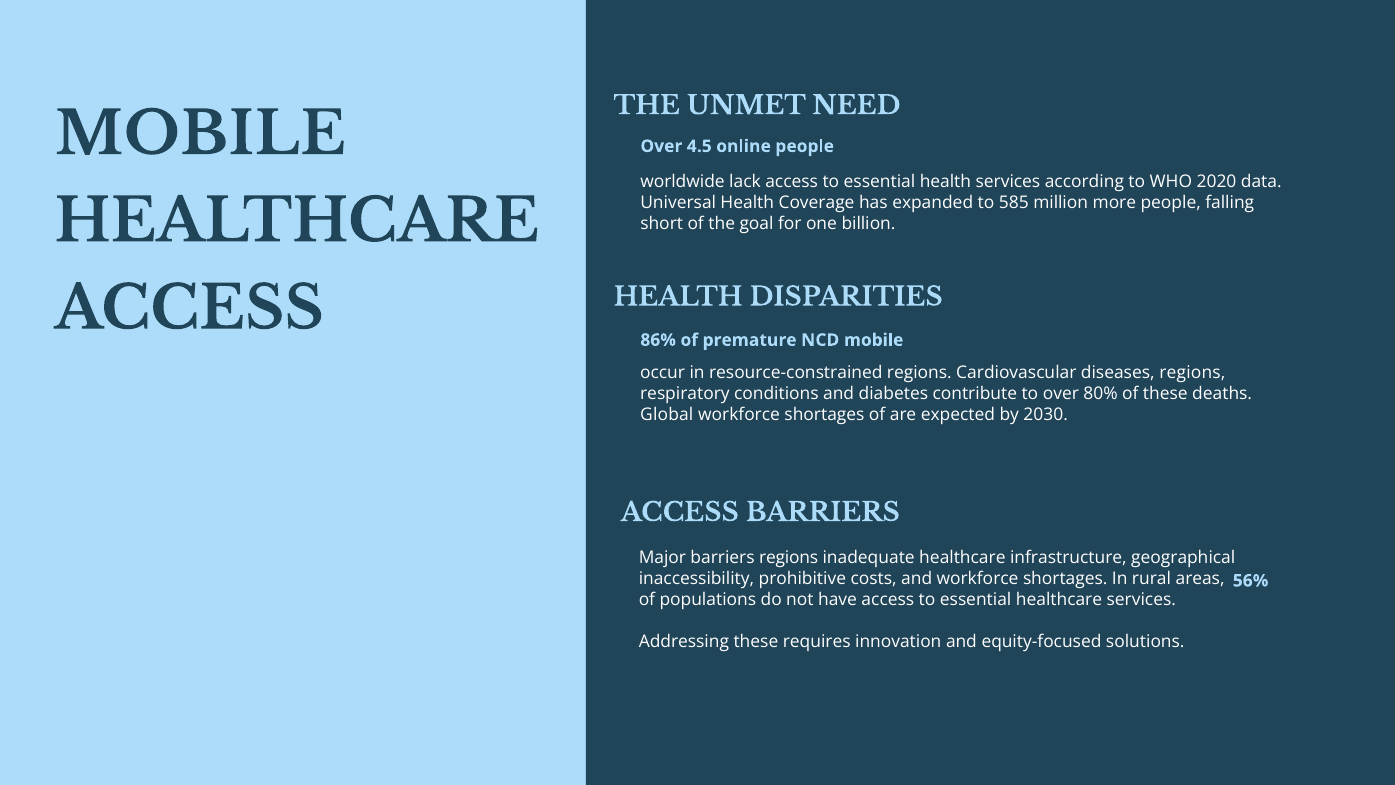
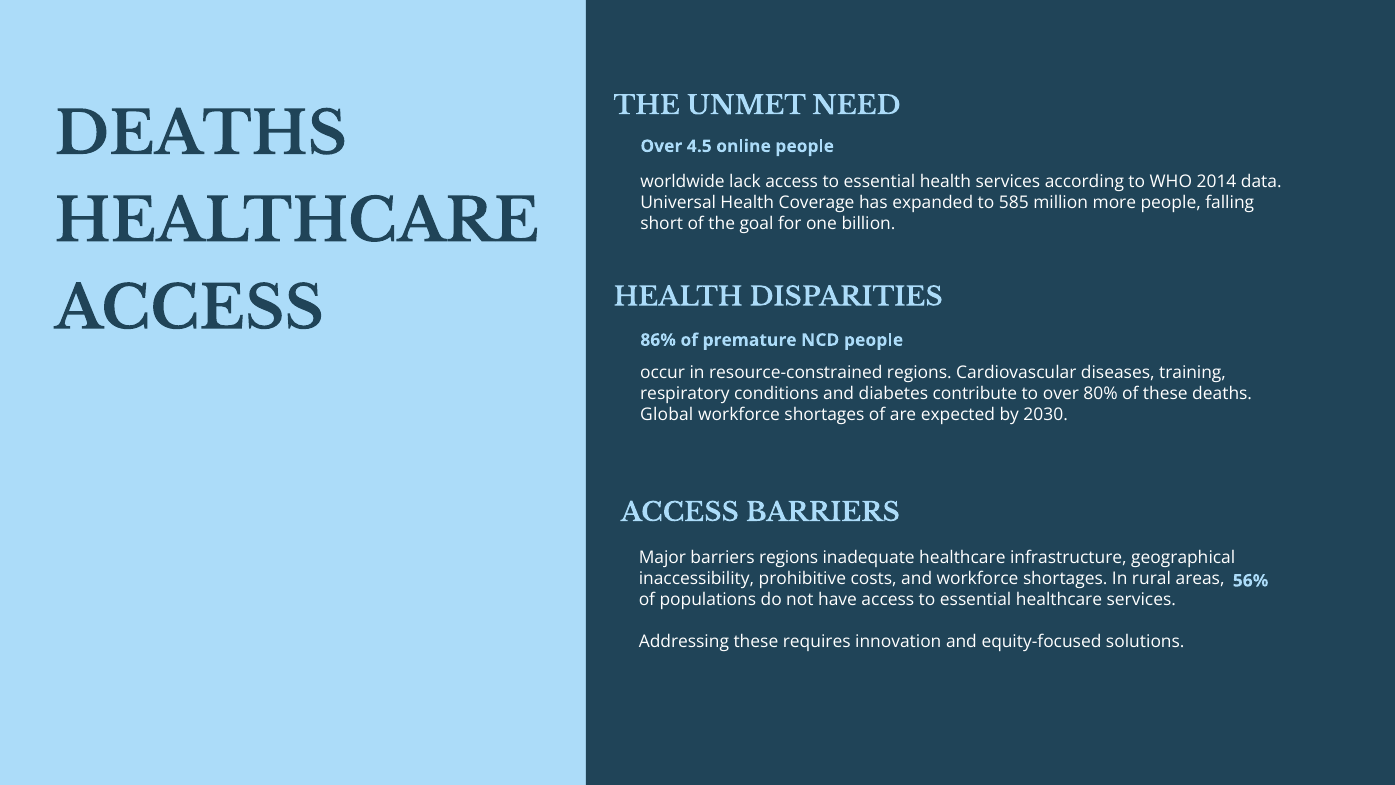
MOBILE at (200, 134): MOBILE -> DEATHS
2020: 2020 -> 2014
NCD mobile: mobile -> people
diseases regions: regions -> training
